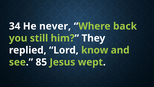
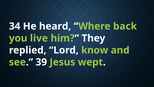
never: never -> heard
still: still -> live
85: 85 -> 39
